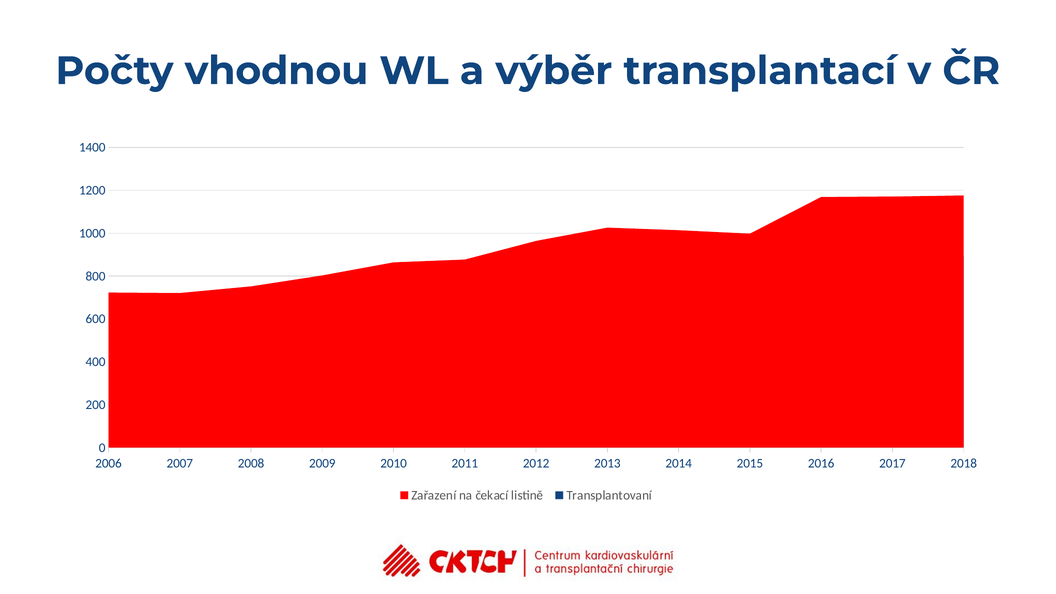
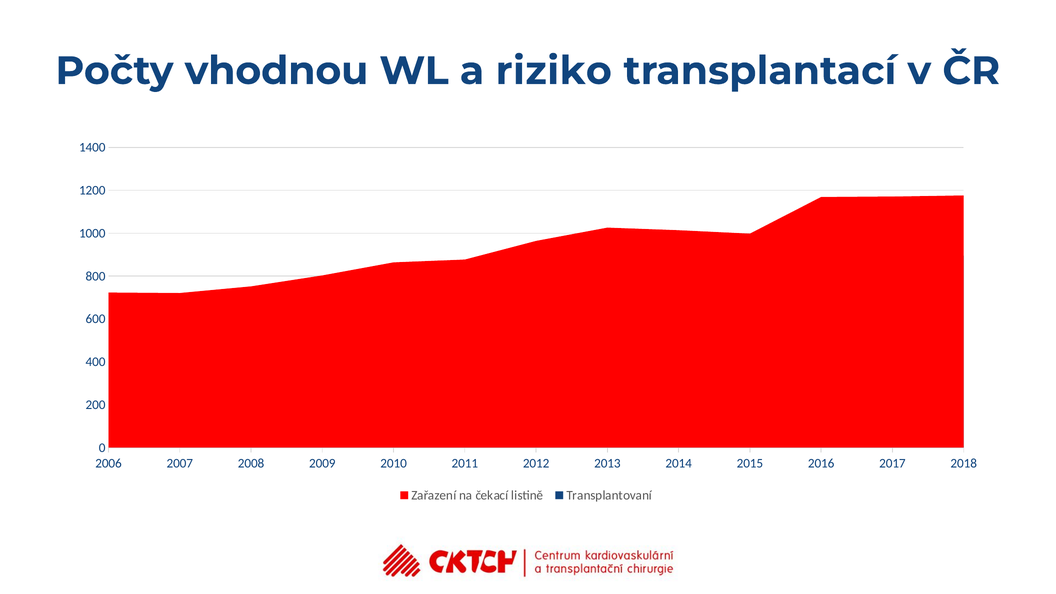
výběr: výběr -> riziko
